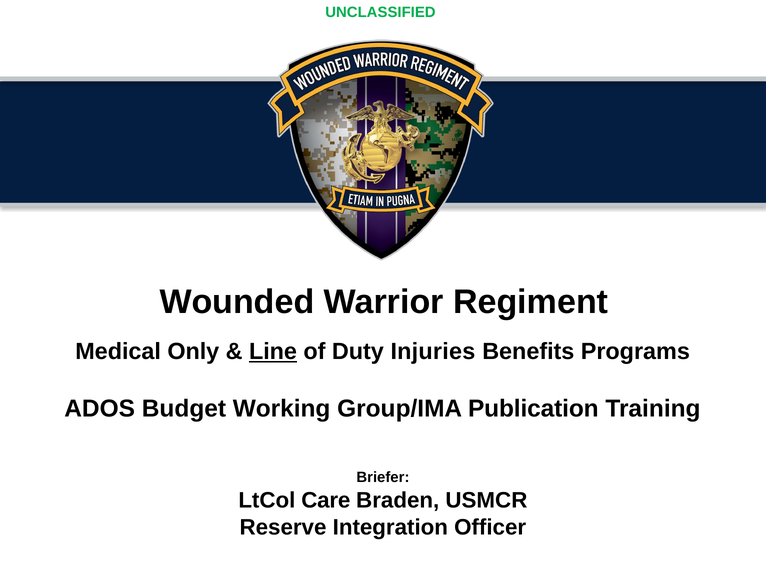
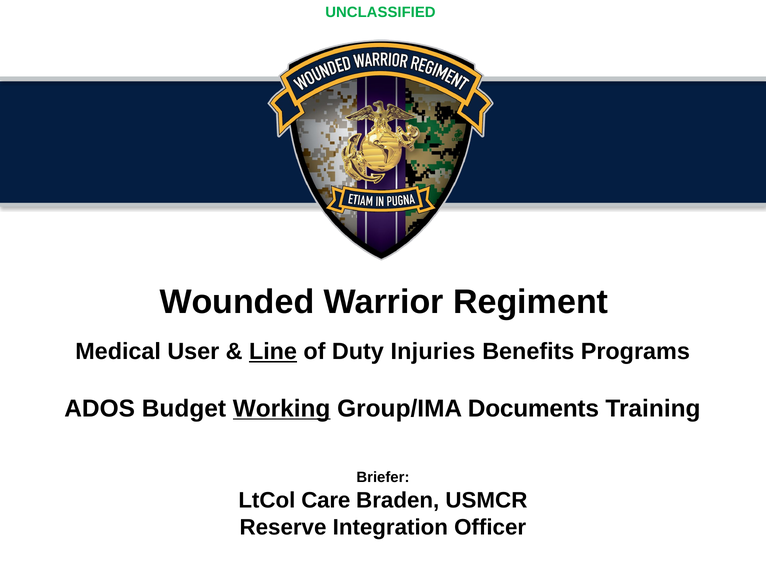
Only: Only -> User
Working underline: none -> present
Publication: Publication -> Documents
